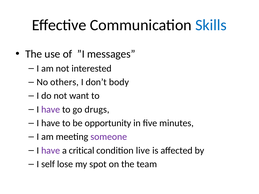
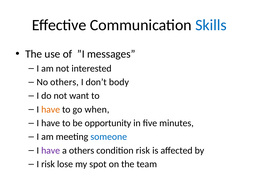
have at (51, 110) colour: purple -> orange
drugs: drugs -> when
someone colour: purple -> blue
a critical: critical -> others
condition live: live -> risk
I self: self -> risk
